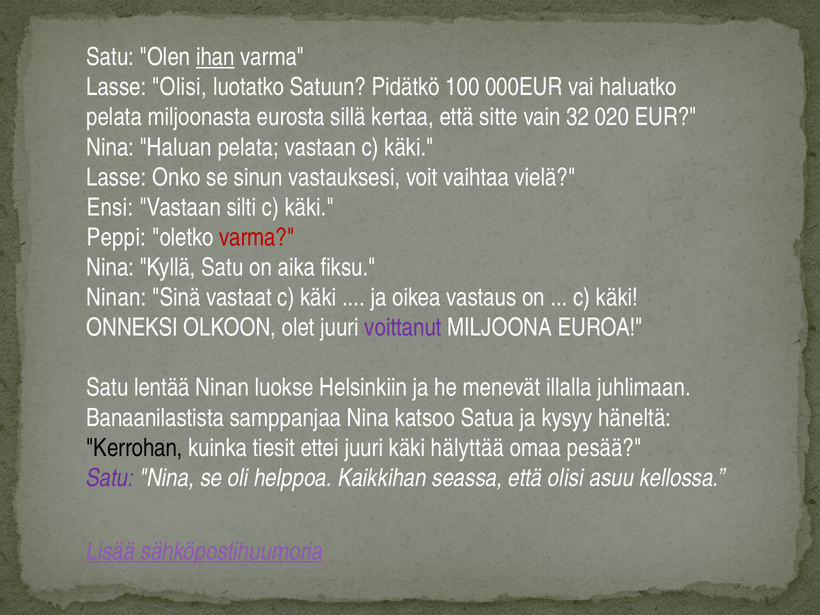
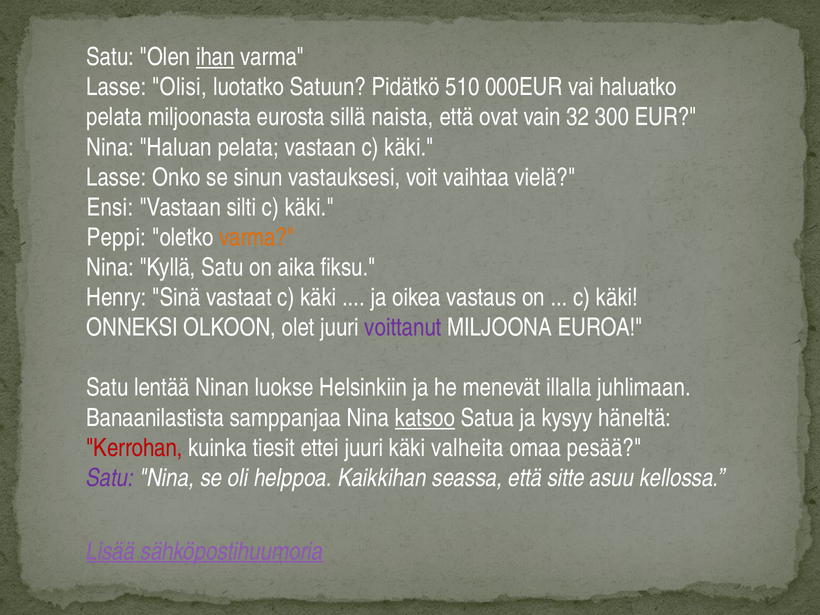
100: 100 -> 510
kertaa: kertaa -> naista
sitte: sitte -> ovat
020: 020 -> 300
varma at (257, 237) colour: red -> orange
Ninan at (116, 298): Ninan -> Henry
katsoo underline: none -> present
Kerrohan colour: black -> red
hälyttää: hälyttää -> valheita
että olisi: olisi -> sitte
